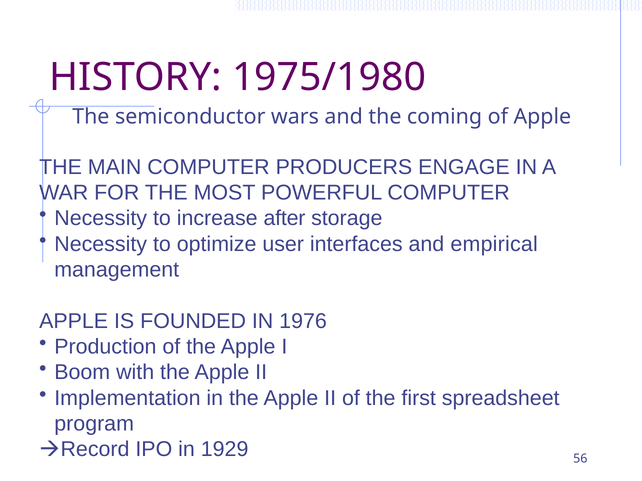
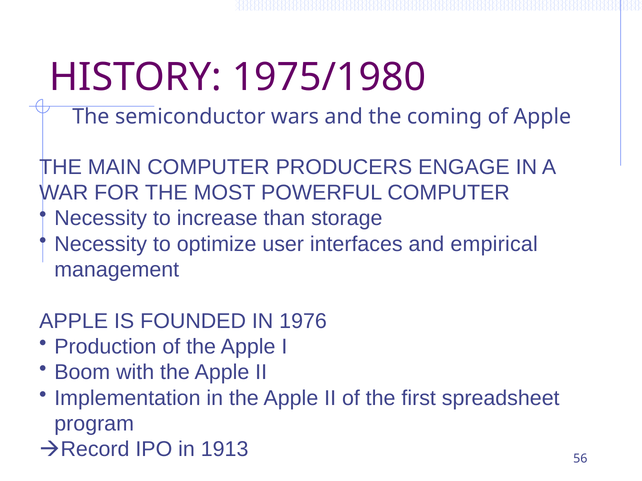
after: after -> than
1929: 1929 -> 1913
